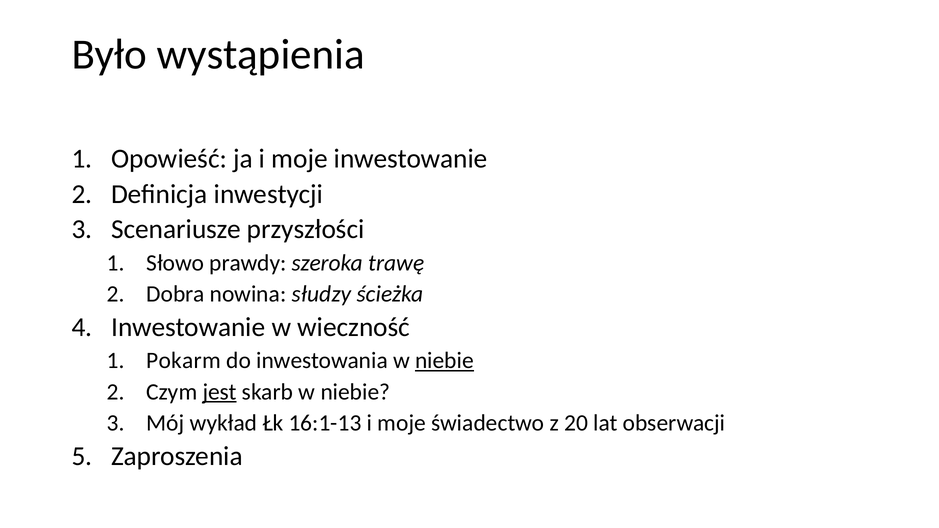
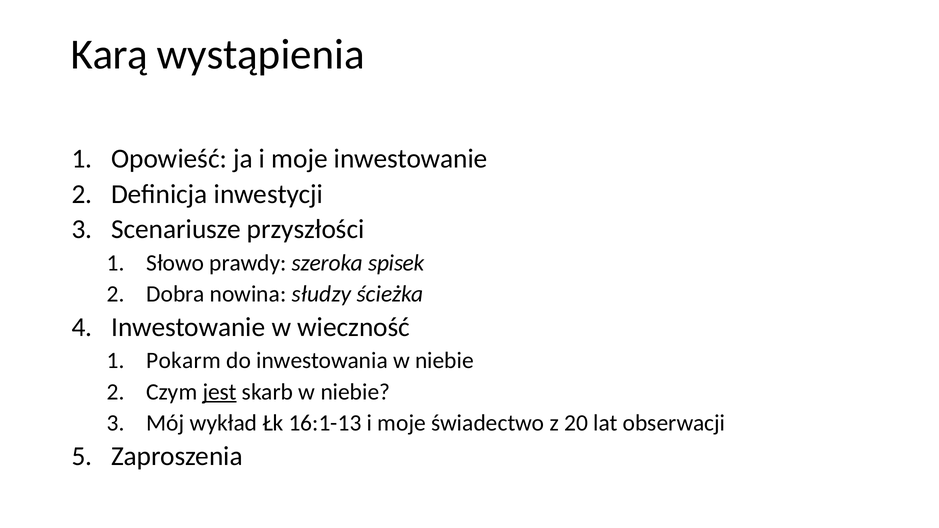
Było: Było -> Karą
trawę: trawę -> spisek
niebie at (444, 361) underline: present -> none
